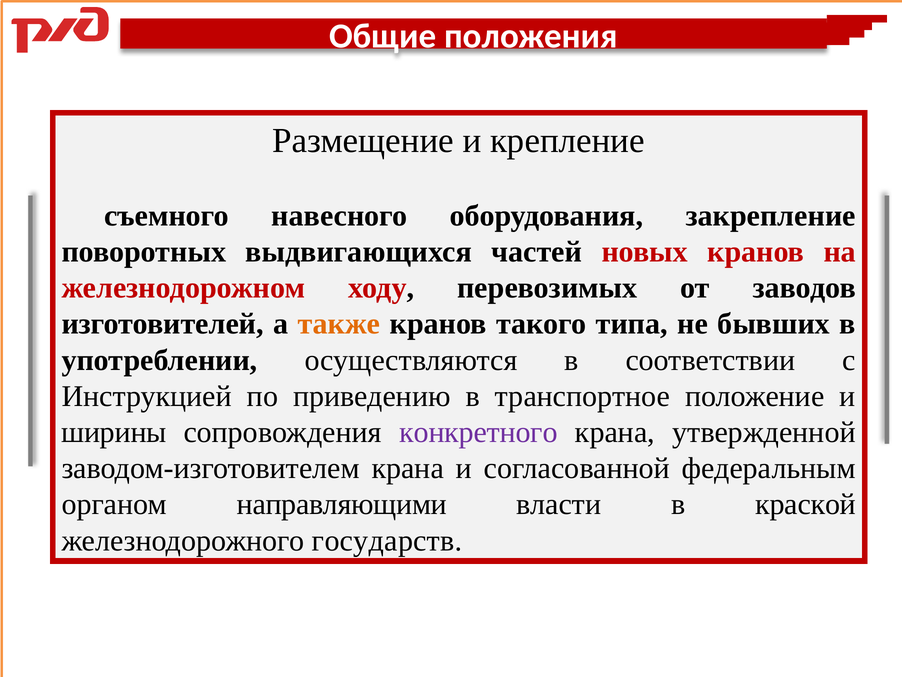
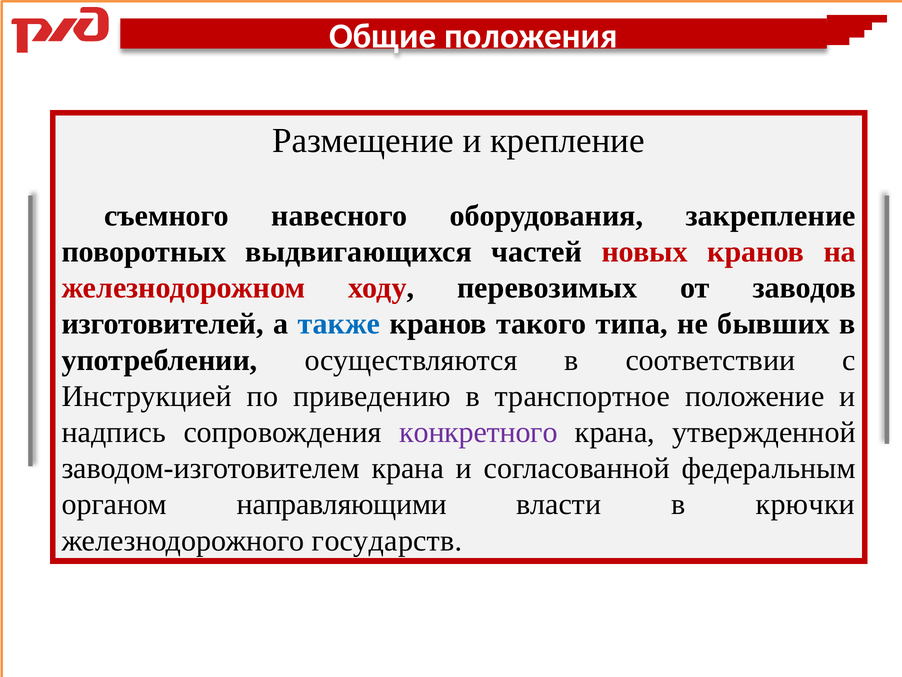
также colour: orange -> blue
ширины: ширины -> надпись
краской: краской -> крючки
